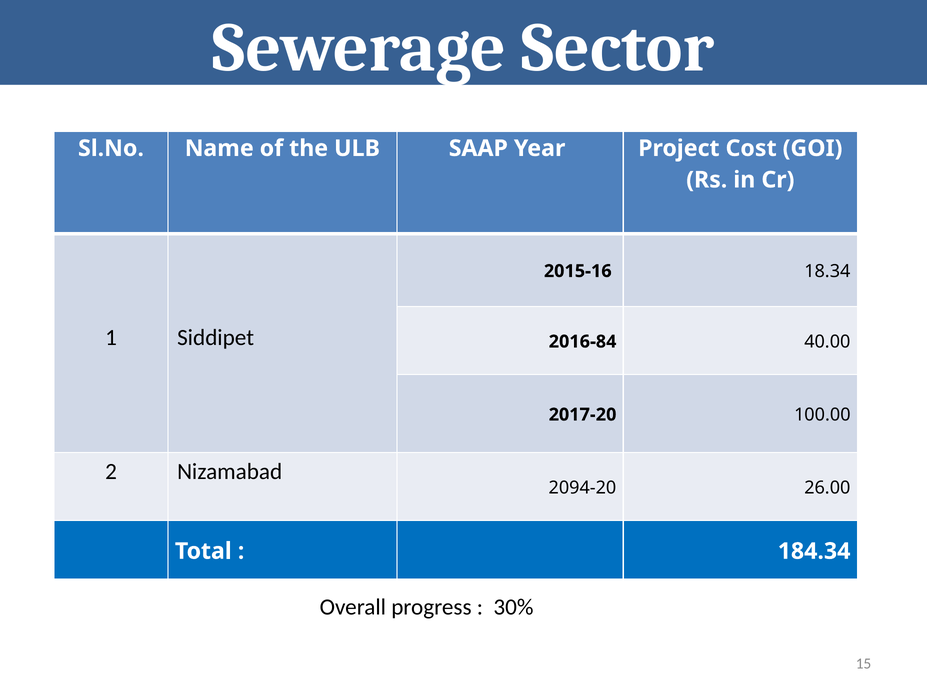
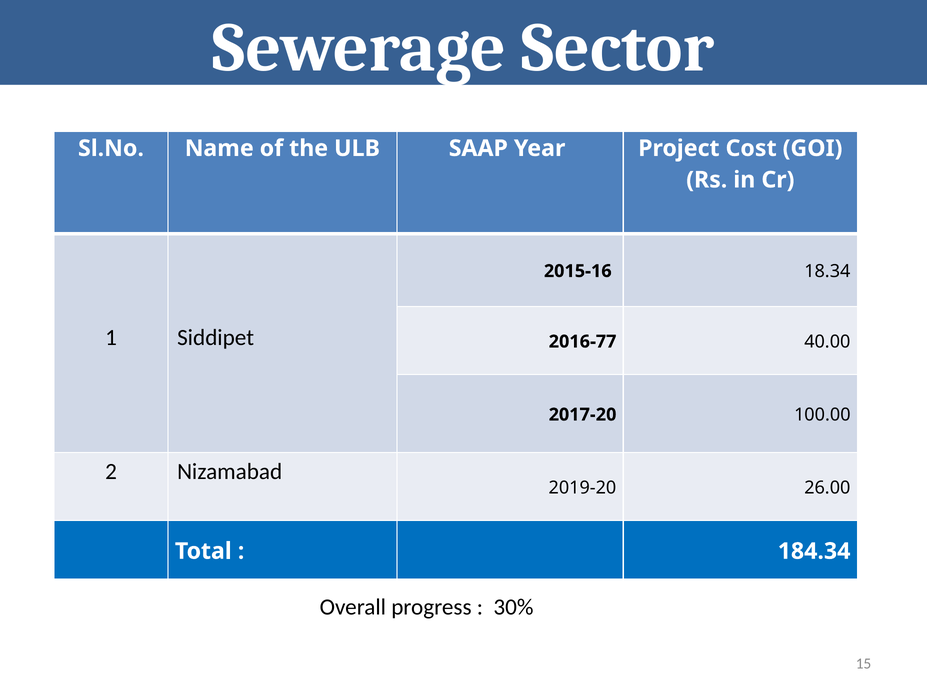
2016-84: 2016-84 -> 2016-77
2094-20: 2094-20 -> 2019-20
